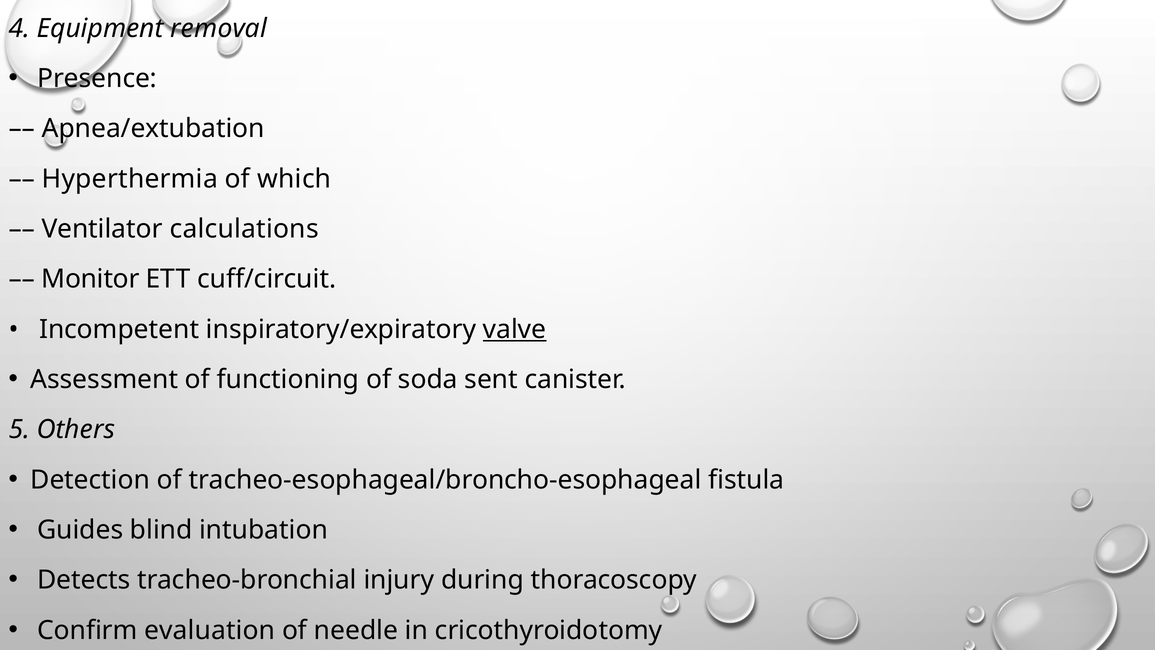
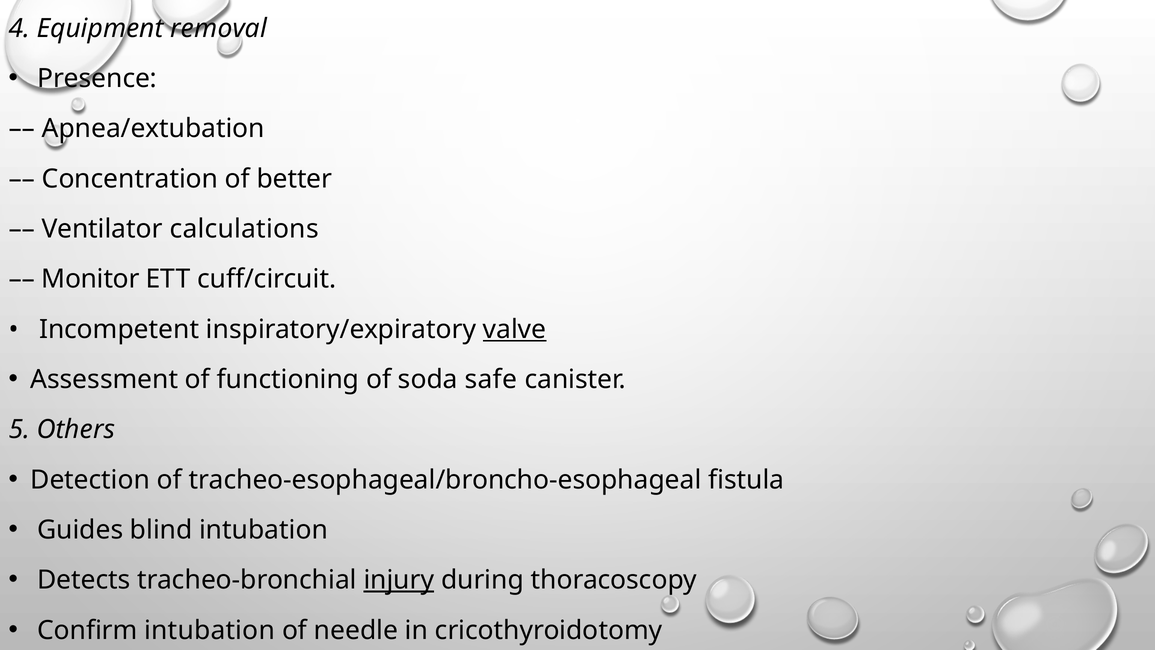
Hyperthermia: Hyperthermia -> Concentration
which: which -> better
sent: sent -> safe
injury underline: none -> present
Confirm evaluation: evaluation -> intubation
